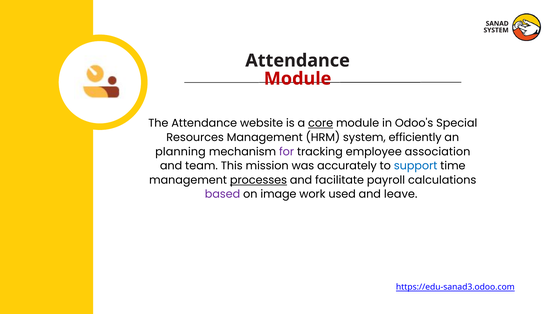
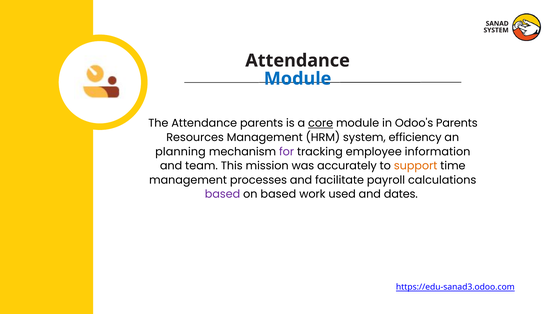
Module at (298, 79) colour: red -> blue
Attendance website: website -> parents
Odoo's Special: Special -> Parents
efficiently: efficiently -> efficiency
association: association -> information
support colour: blue -> orange
processes underline: present -> none
on image: image -> based
leave: leave -> dates
